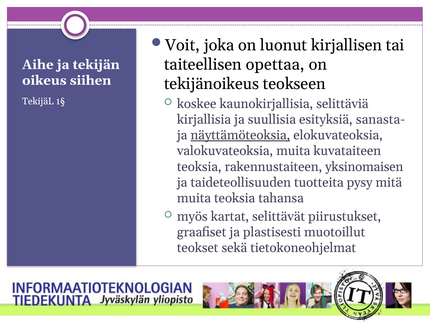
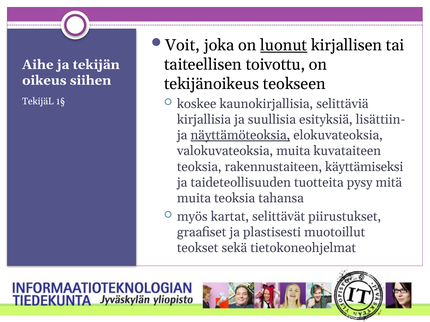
luonut underline: none -> present
opettaa: opettaa -> toivottu
sanasta-: sanasta- -> lisättiin-
yksinomaisen: yksinomaisen -> käyttämiseksi
